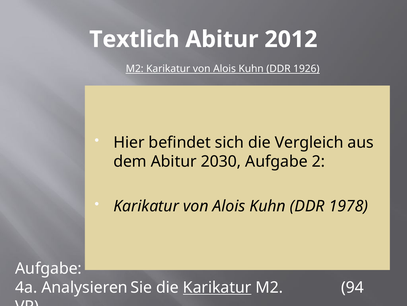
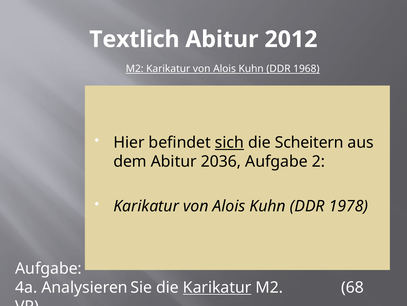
1926: 1926 -> 1968
sich underline: none -> present
Vergleich: Vergleich -> Scheitern
2030: 2030 -> 2036
94: 94 -> 68
